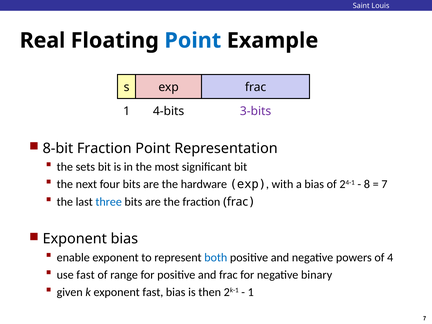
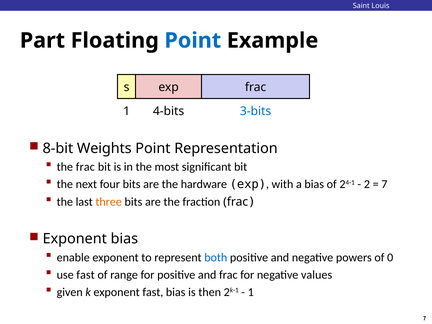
Real: Real -> Part
3-bits colour: purple -> blue
8-bit Fraction: Fraction -> Weights
the sets: sets -> frac
8: 8 -> 2
three colour: blue -> orange
4: 4 -> 0
binary: binary -> values
